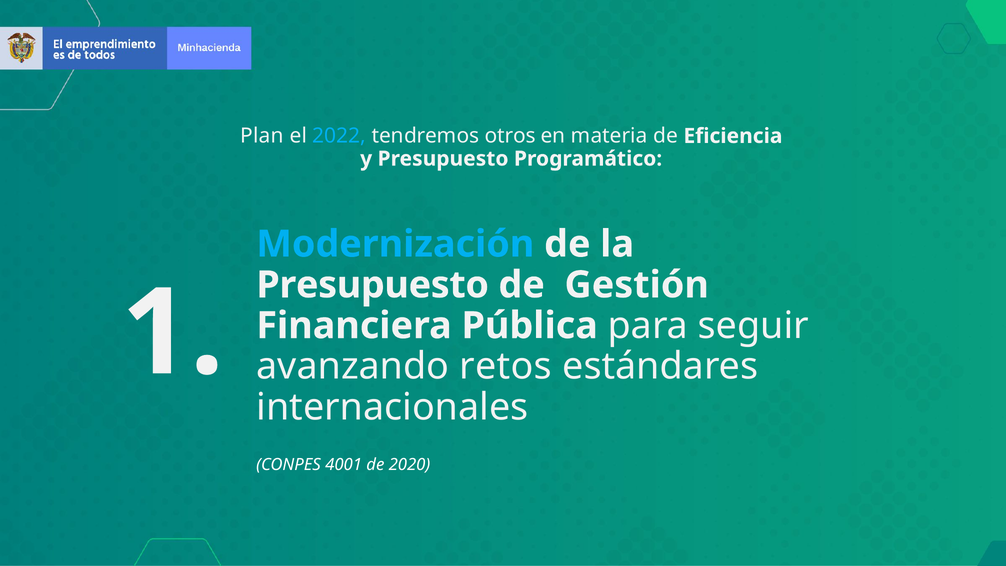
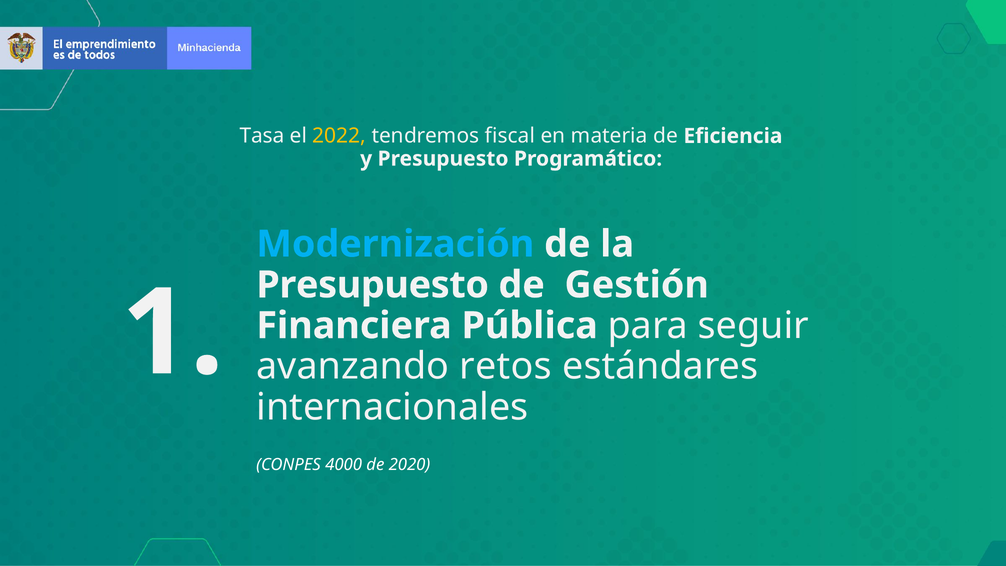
Plan: Plan -> Tasa
2022 colour: light blue -> yellow
otros: otros -> fiscal
4001: 4001 -> 4000
